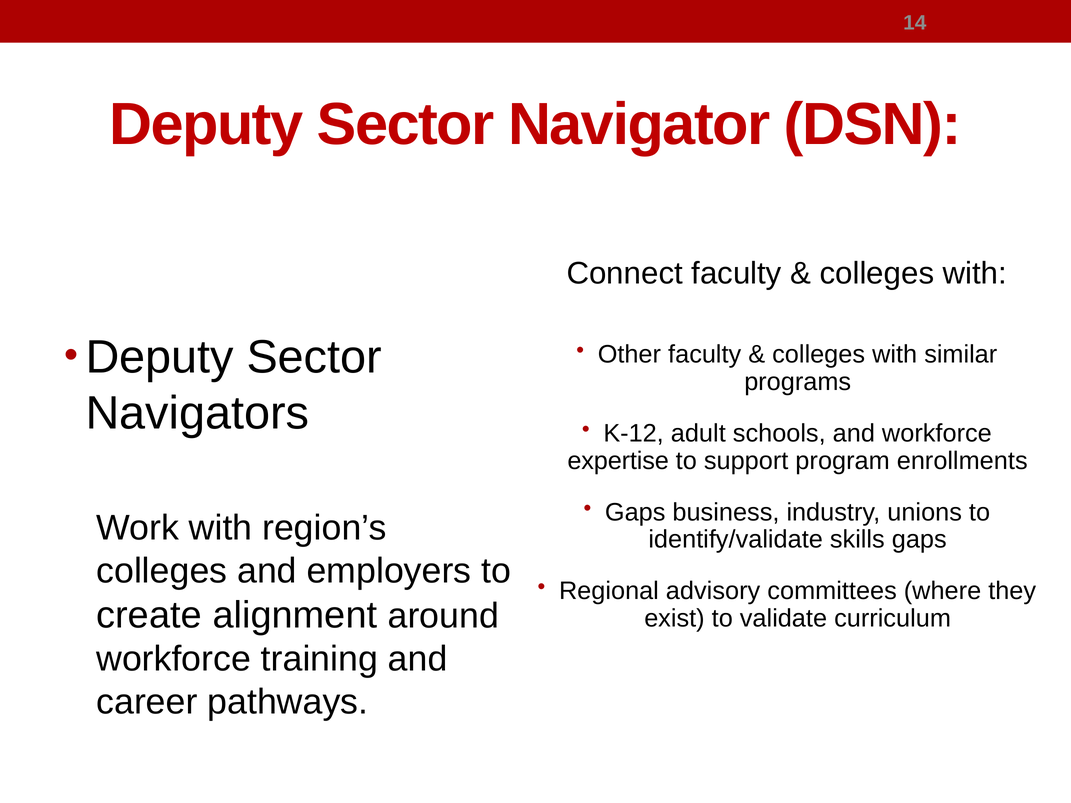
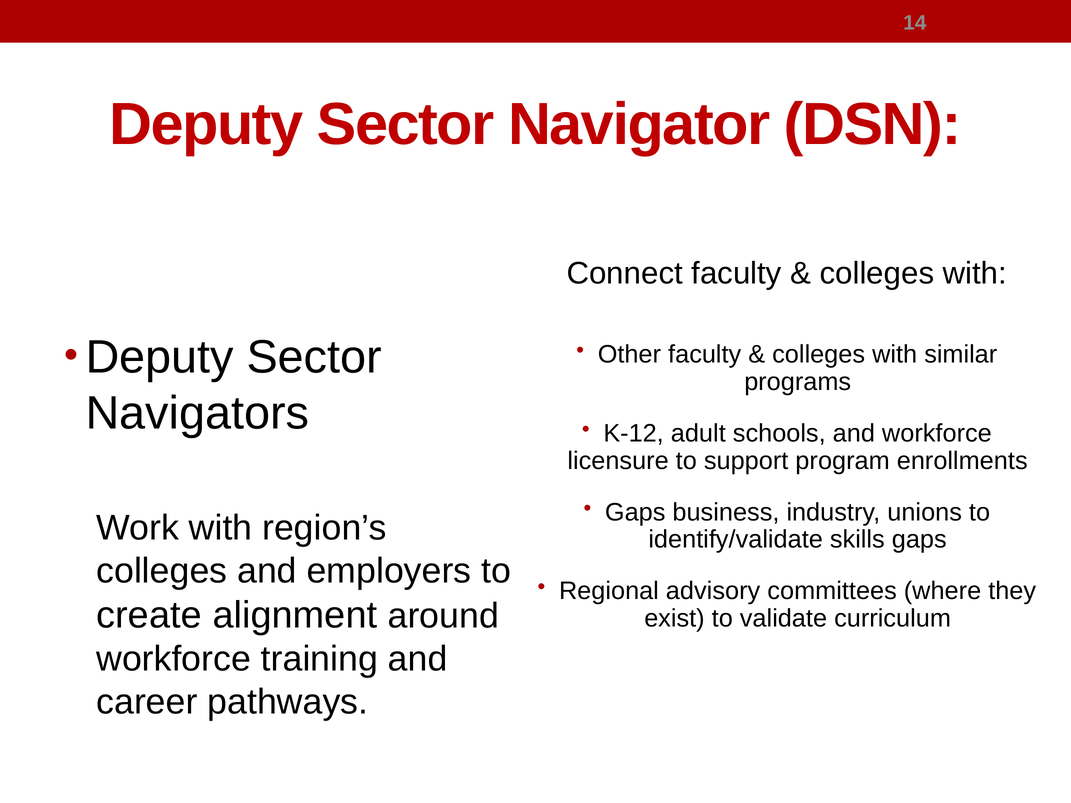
expertise: expertise -> licensure
